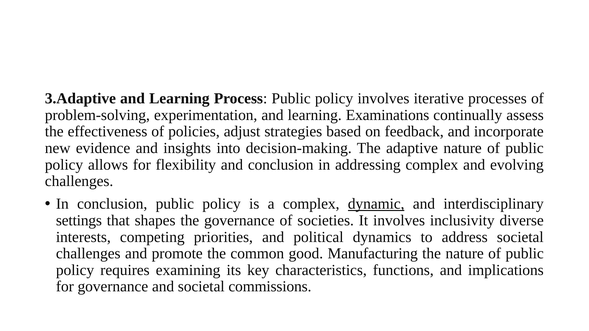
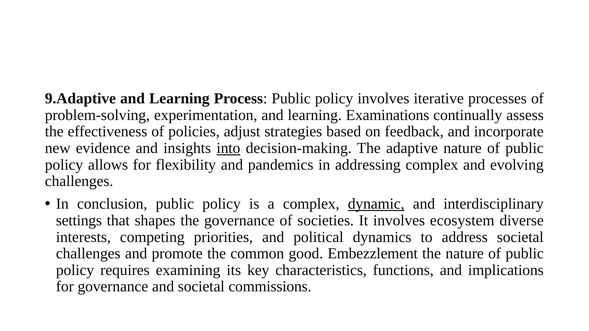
3.Adaptive: 3.Adaptive -> 9.Adaptive
into underline: none -> present
and conclusion: conclusion -> pandemics
inclusivity: inclusivity -> ecosystem
Manufacturing: Manufacturing -> Embezzlement
